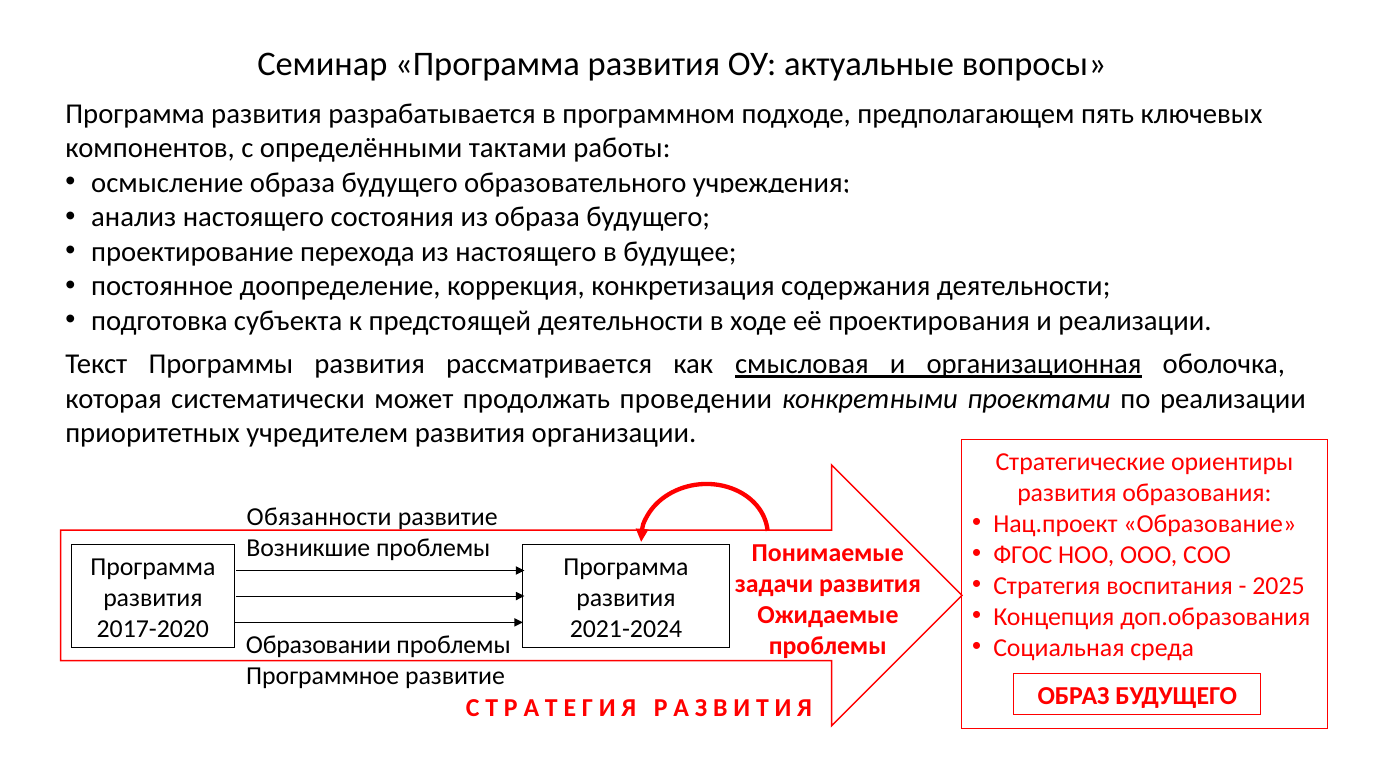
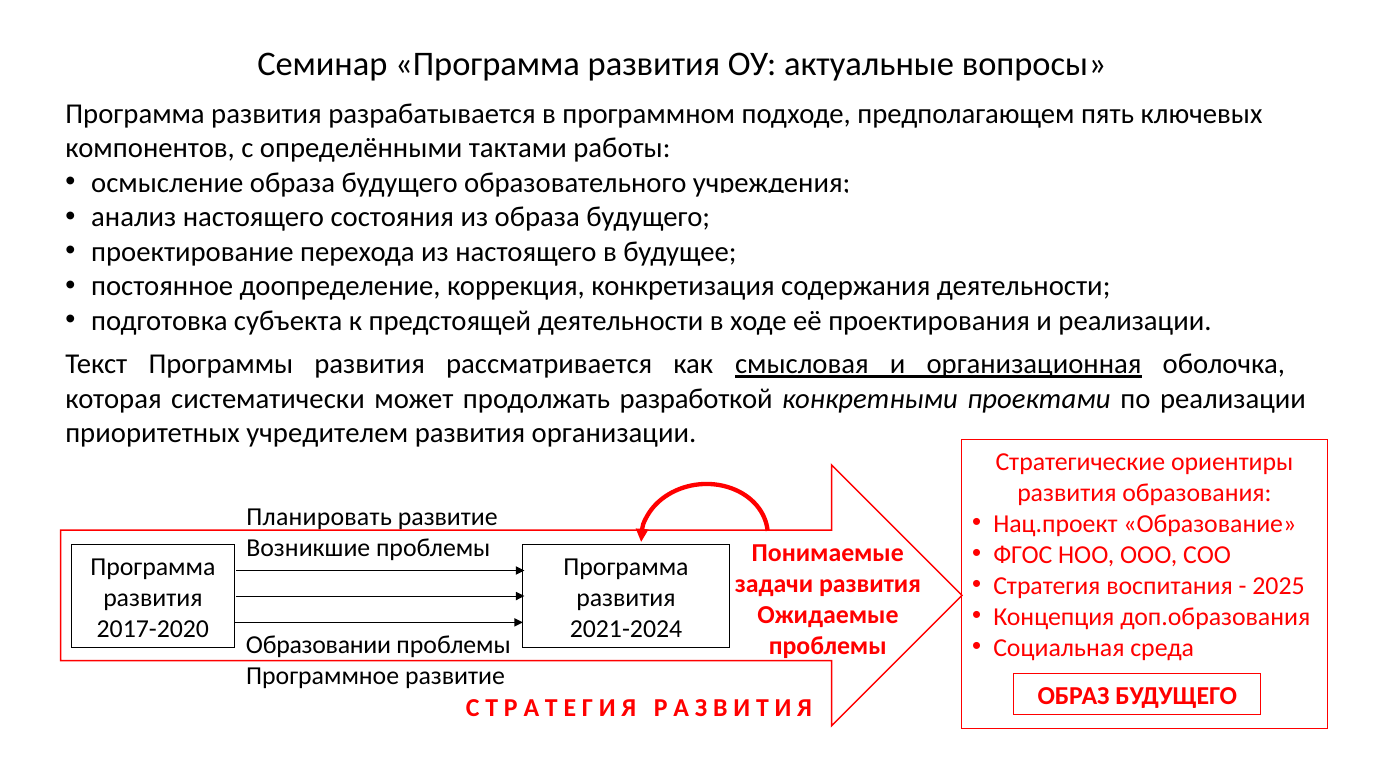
проведении: проведении -> разработкой
Обязанности: Обязанности -> Планировать
